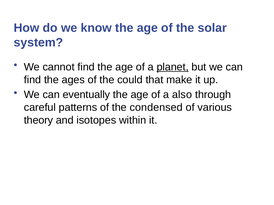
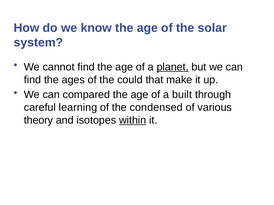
eventually: eventually -> compared
also: also -> built
patterns: patterns -> learning
within underline: none -> present
